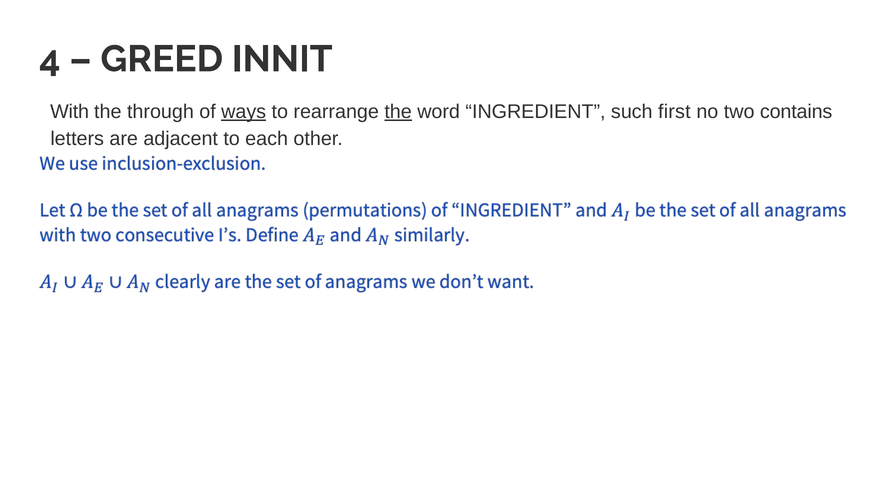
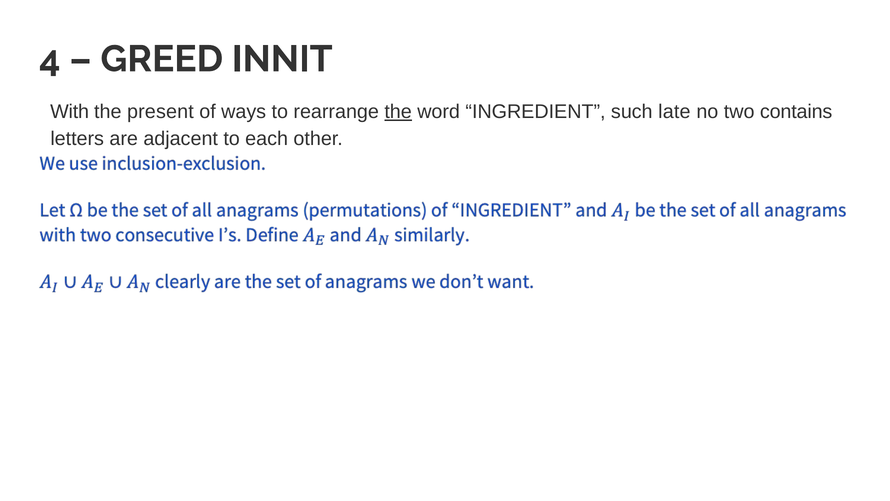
through: through -> present
ways underline: present -> none
first: first -> late
